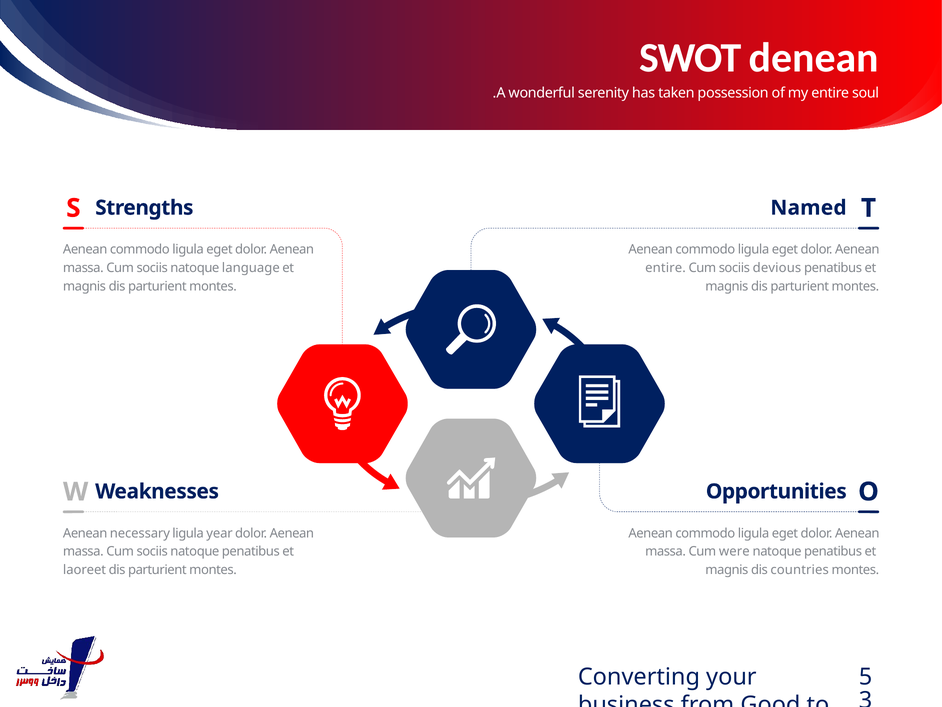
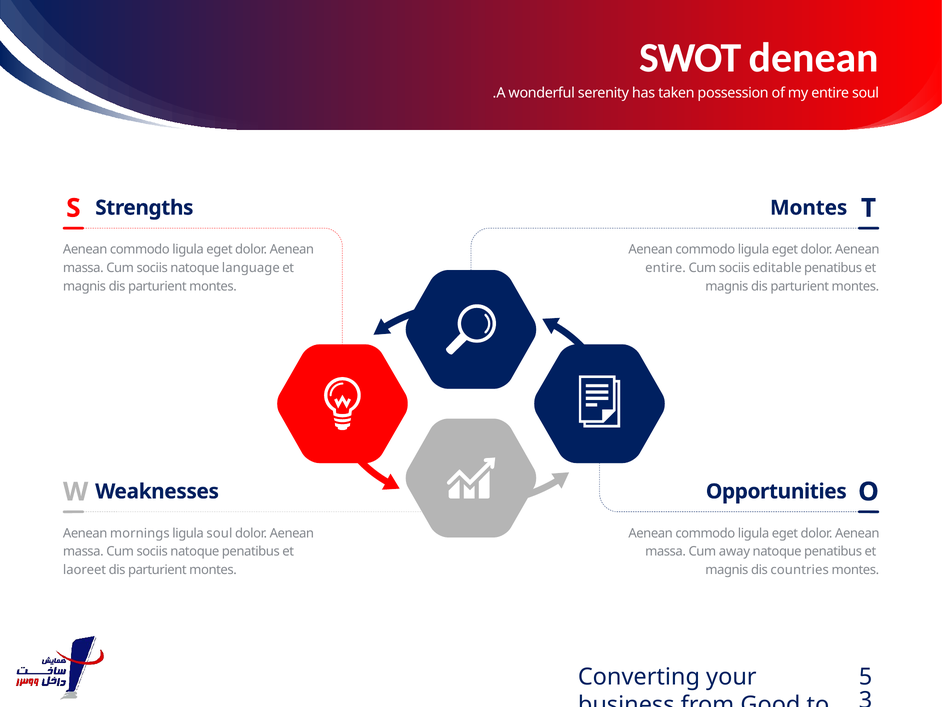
Named at (808, 208): Named -> Montes
devious: devious -> editable
necessary: necessary -> mornings
ligula year: year -> soul
were: were -> away
